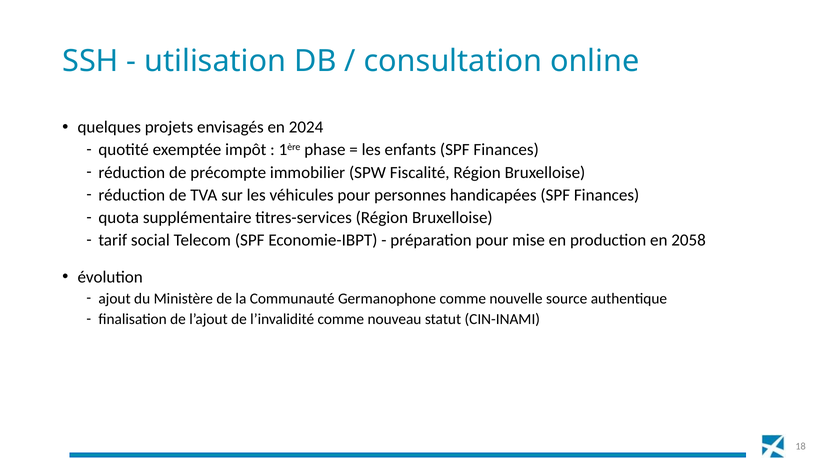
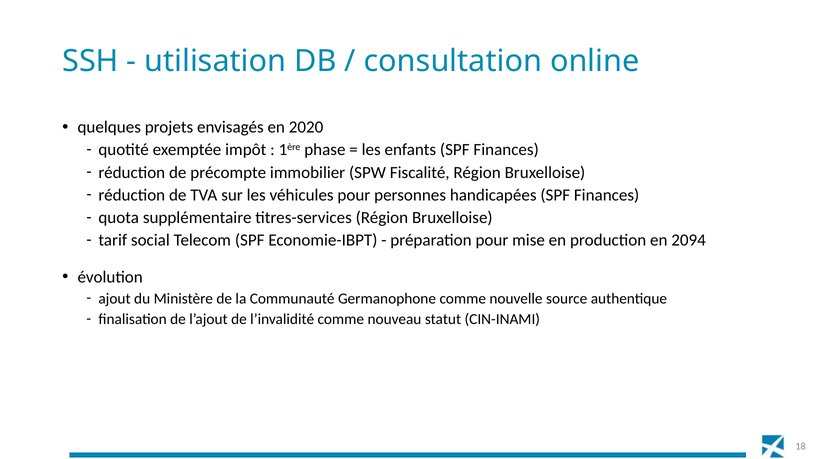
2024: 2024 -> 2020
2058: 2058 -> 2094
